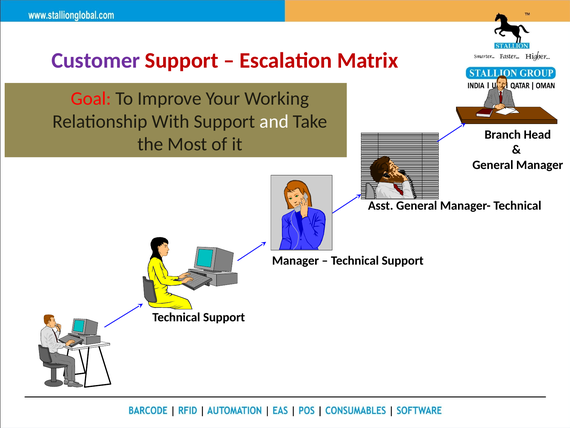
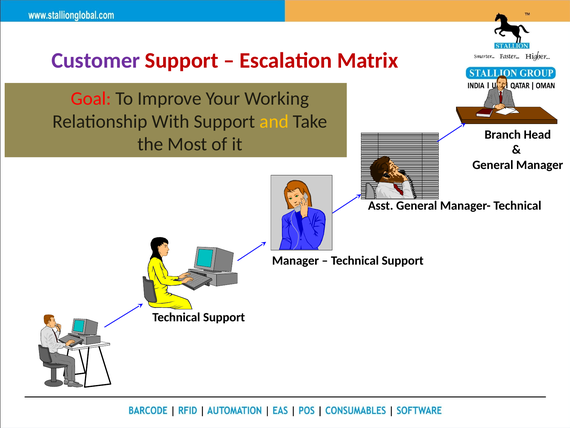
and colour: white -> yellow
